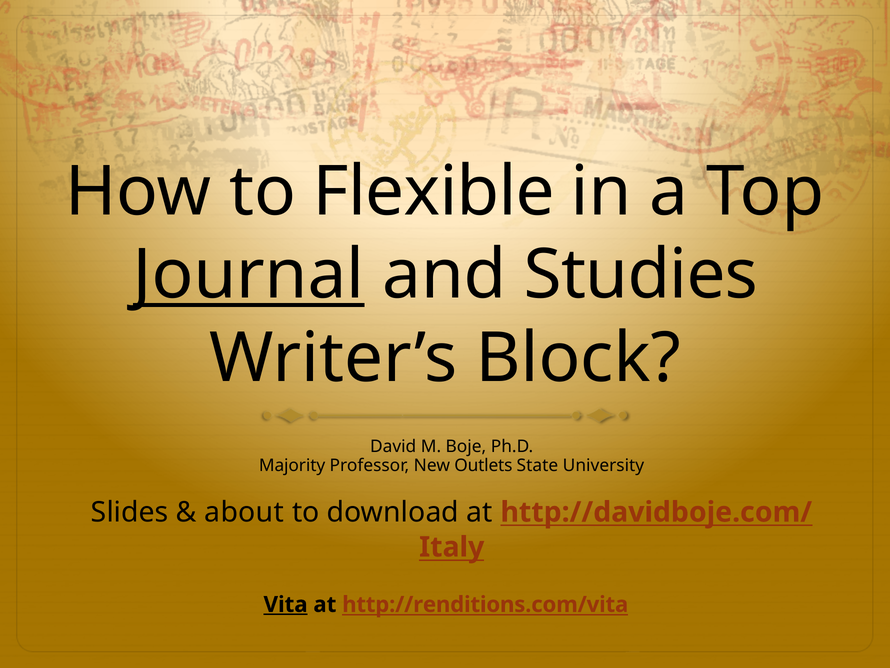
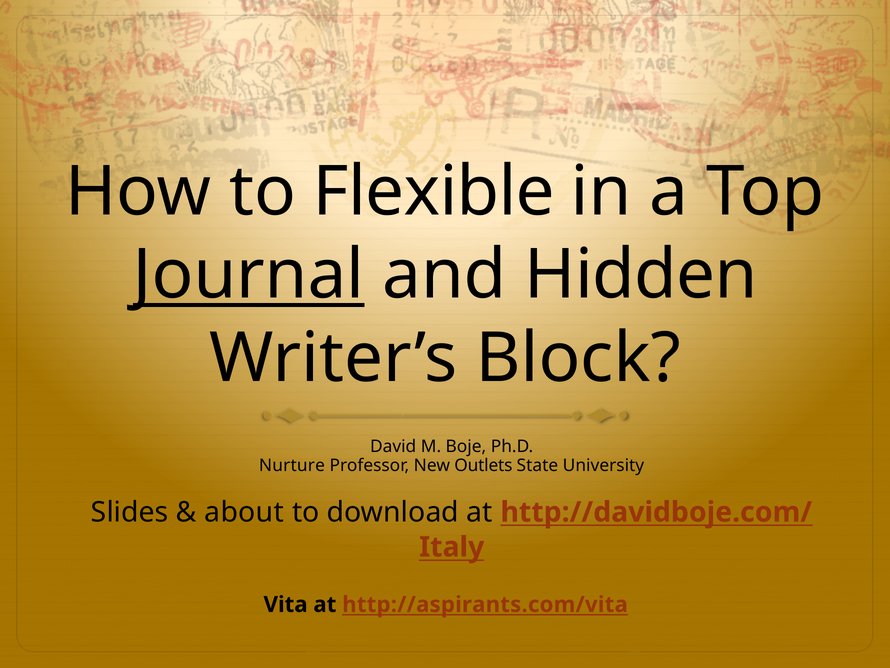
Studies: Studies -> Hidden
Majority: Majority -> Nurture
Vita underline: present -> none
http://renditions.com/vita: http://renditions.com/vita -> http://aspirants.com/vita
